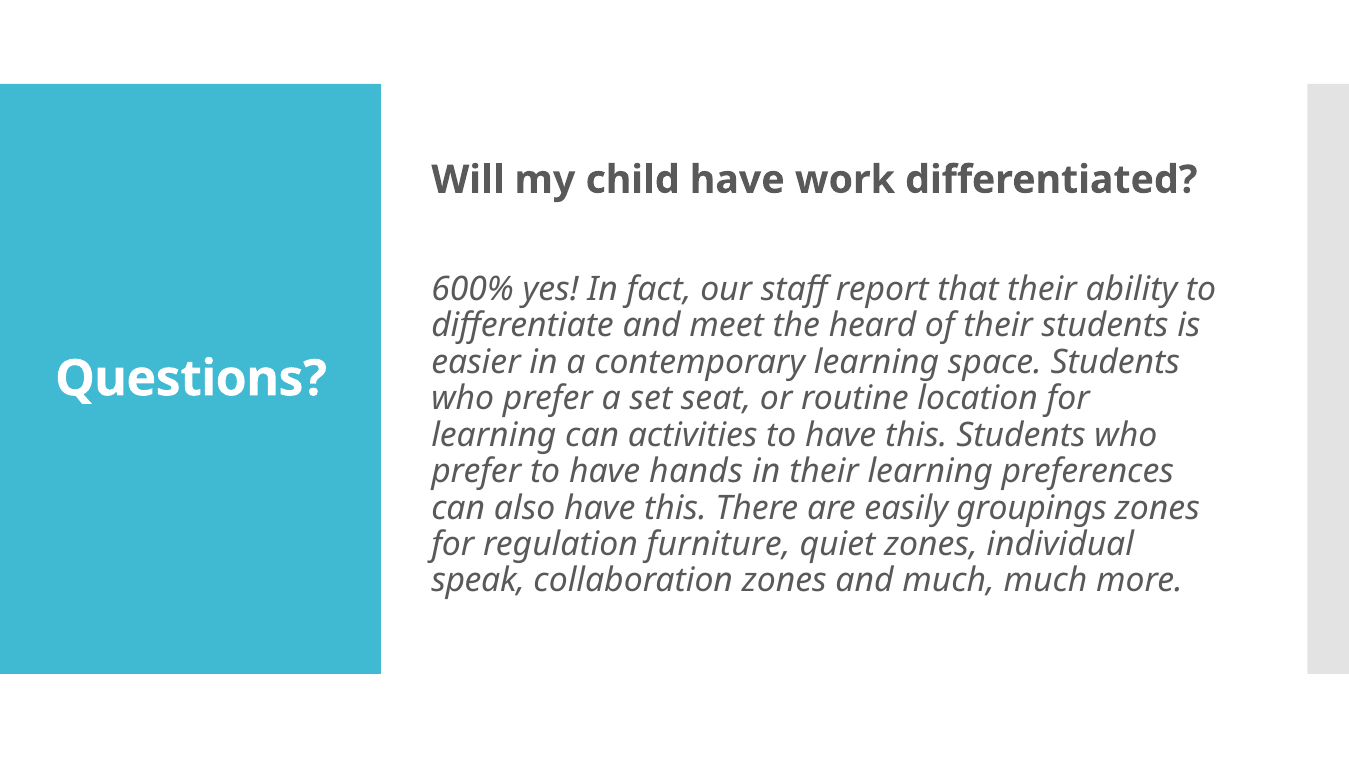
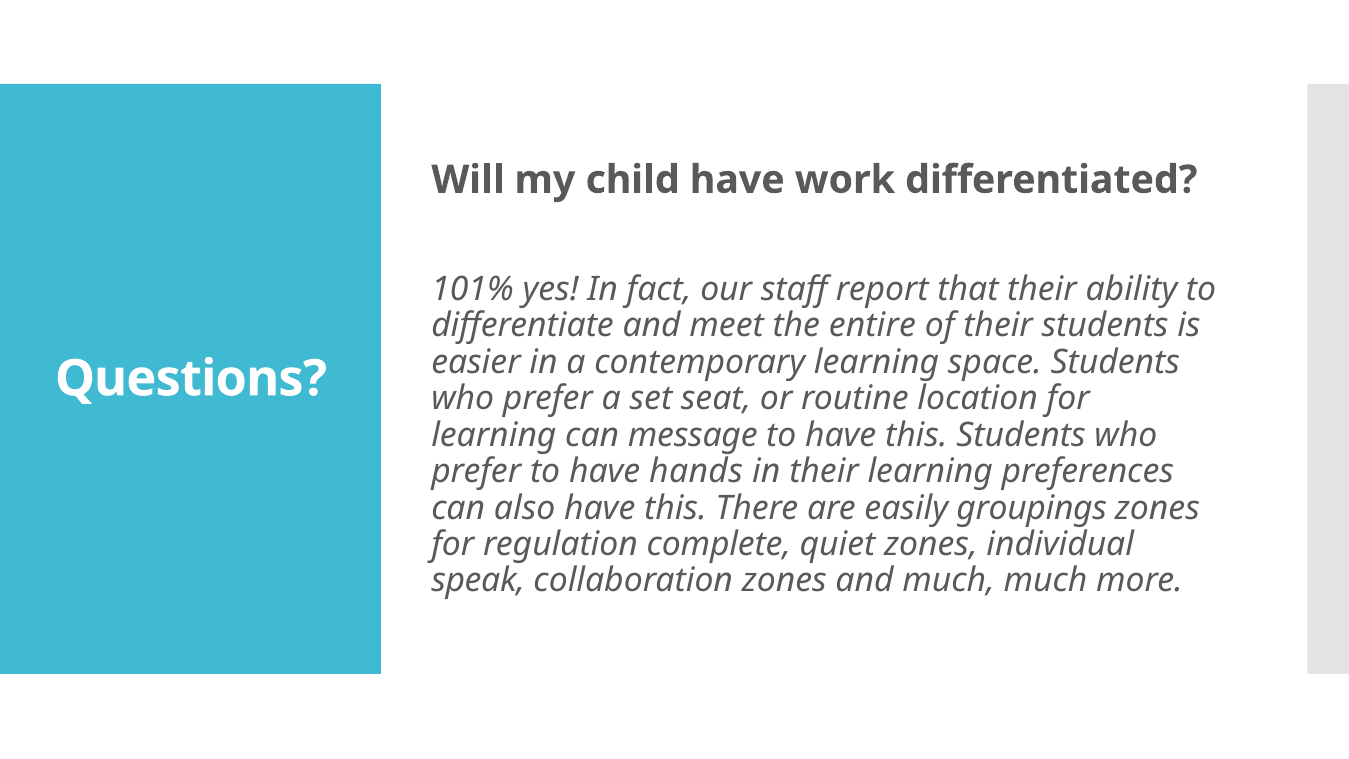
600%: 600% -> 101%
heard: heard -> entire
activities: activities -> message
furniture: furniture -> complete
